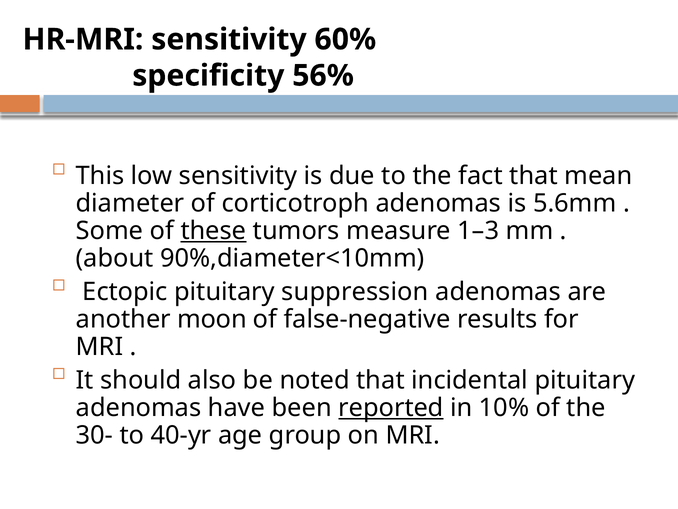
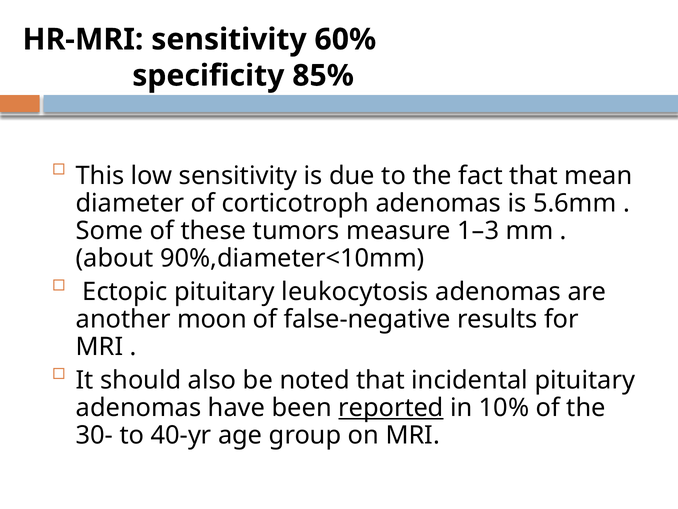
56%: 56% -> 85%
these underline: present -> none
suppression: suppression -> leukocytosis
